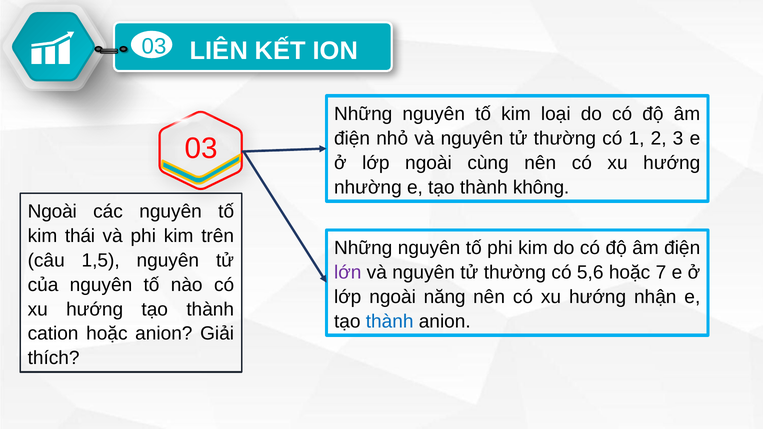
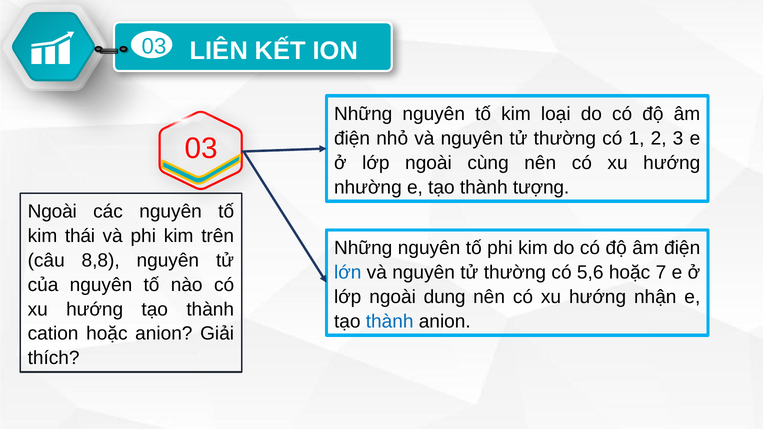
không: không -> tượng
1,5: 1,5 -> 8,8
lớn colour: purple -> blue
năng: năng -> dung
